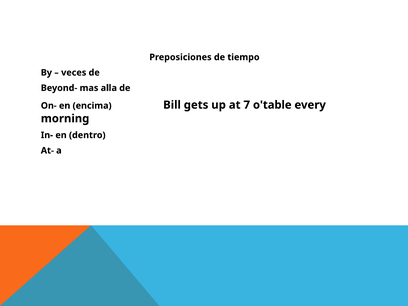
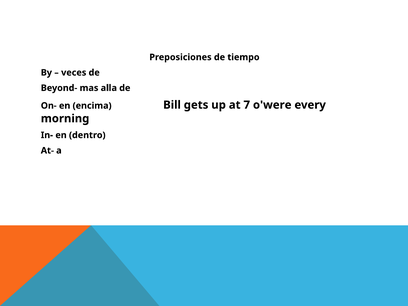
o'table: o'table -> o'were
